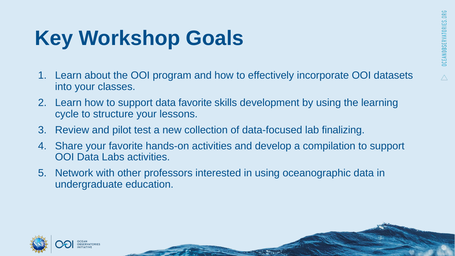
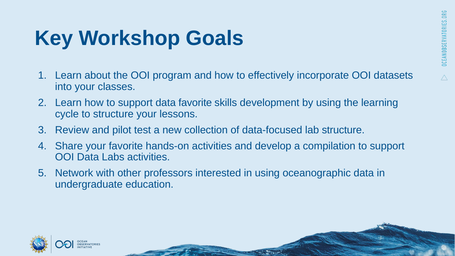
lab finalizing: finalizing -> structure
